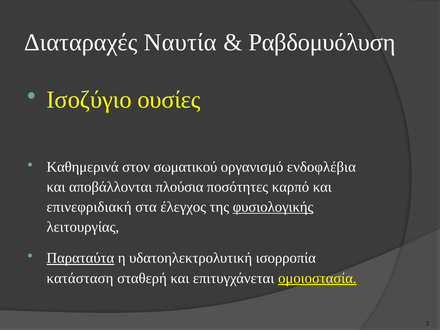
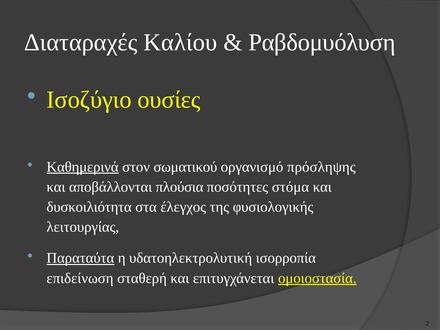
Ναυτία: Ναυτία -> Καλίου
Καθημερινά underline: none -> present
ενδοφλέβια: ενδοφλέβια -> πρόσληψης
καρπό: καρπό -> στόμα
επινεφριδιακή: επινεφριδιακή -> δυσκοιλιότητα
φυσιολογικής underline: present -> none
κατάσταση: κατάσταση -> επιδείνωση
